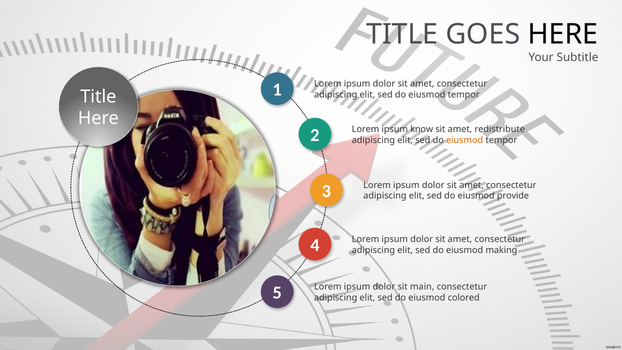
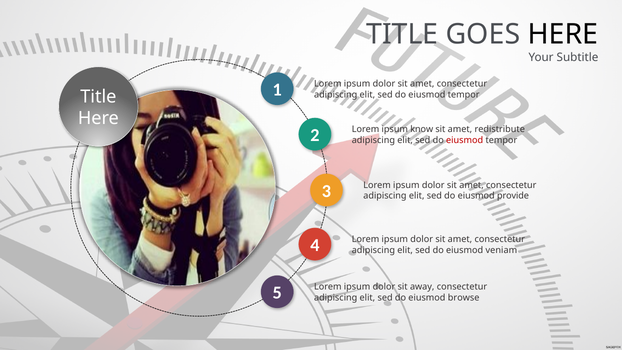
eiusmod at (465, 140) colour: orange -> red
making: making -> veniam
main: main -> away
colored: colored -> browse
